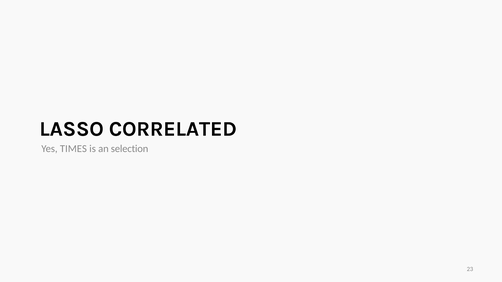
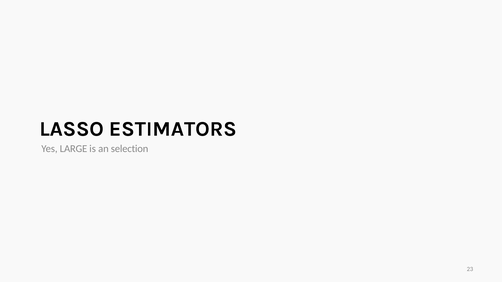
CORRELATED: CORRELATED -> ESTIMATORS
TIMES: TIMES -> LARGE
